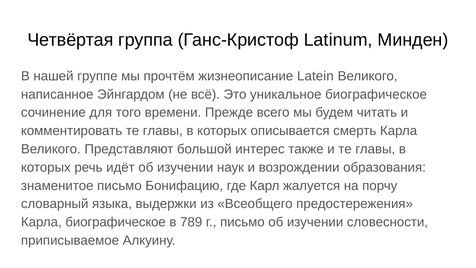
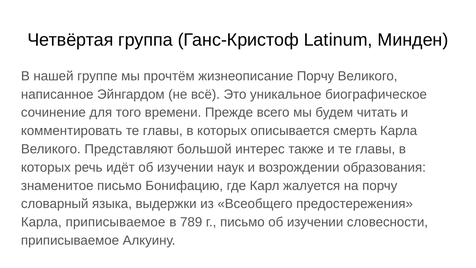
жизнеописание Latein: Latein -> Порчу
Карла биографическое: биографическое -> приписываемое
